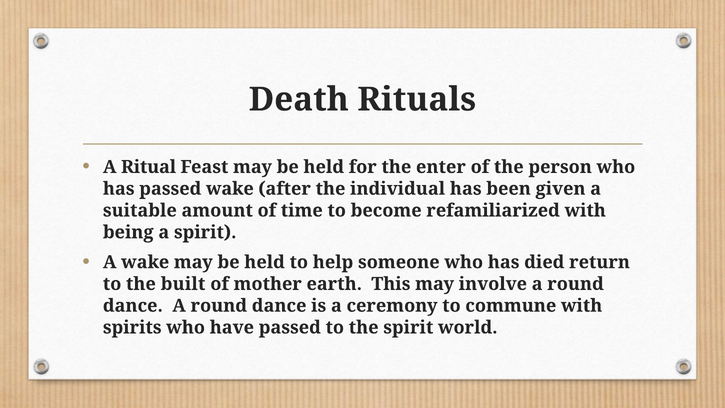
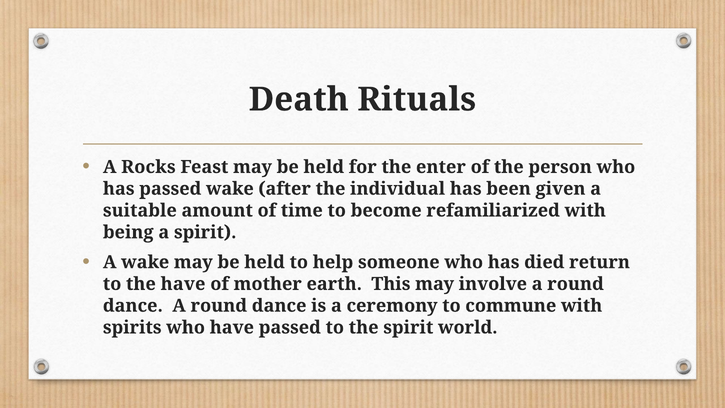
Ritual: Ritual -> Rocks
the built: built -> have
